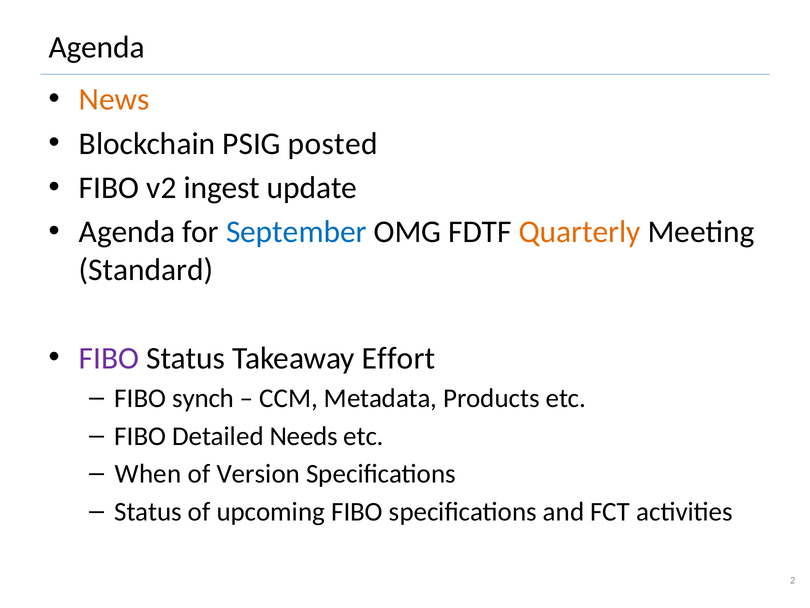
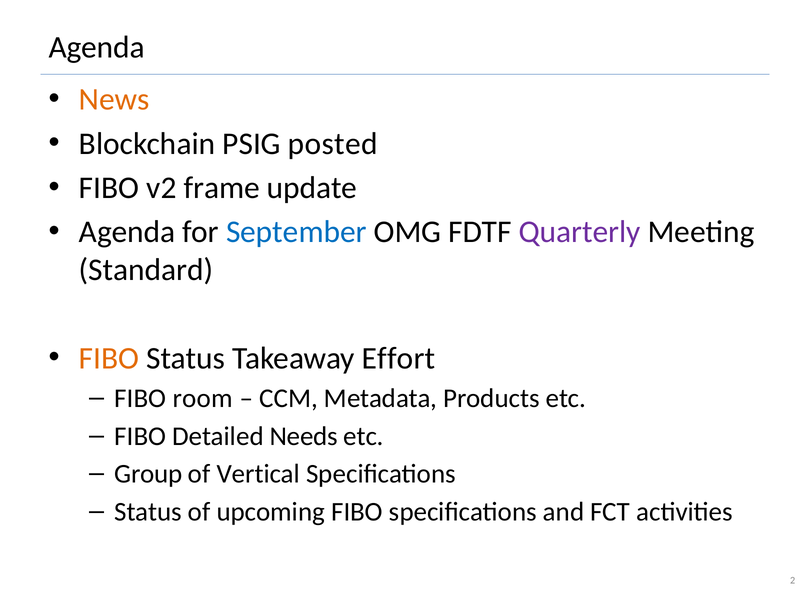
ingest: ingest -> frame
Quarterly colour: orange -> purple
FIBO at (109, 358) colour: purple -> orange
synch: synch -> room
When: When -> Group
Version: Version -> Vertical
